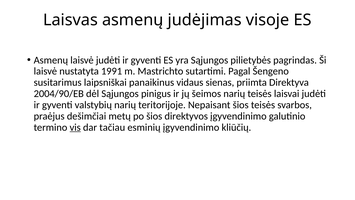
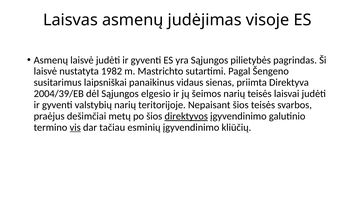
1991: 1991 -> 1982
2004/90/EB: 2004/90/EB -> 2004/39/EB
pinigus: pinigus -> elgesio
direktyvos underline: none -> present
